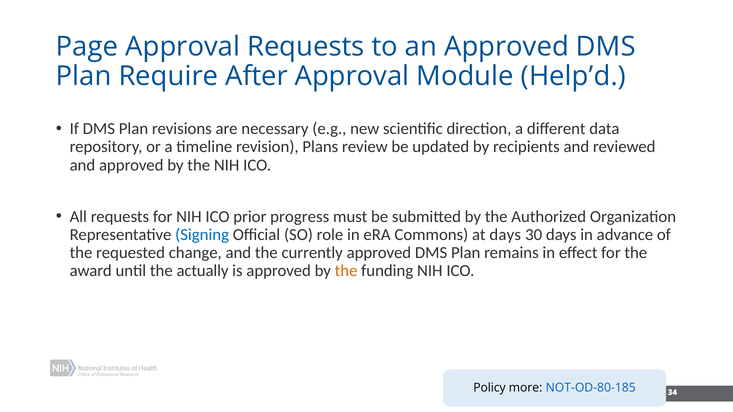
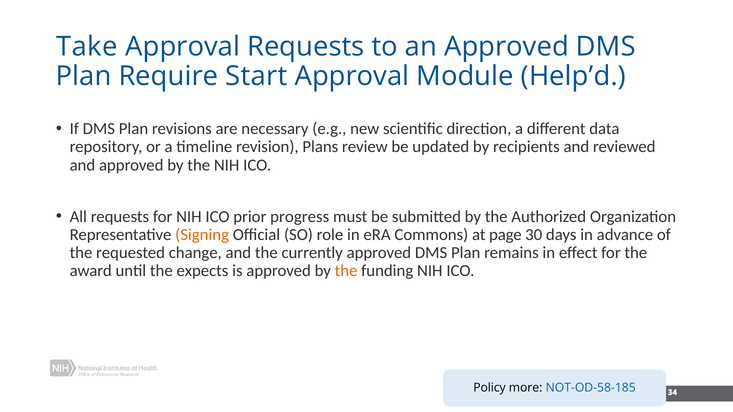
Page: Page -> Take
After: After -> Start
Signing colour: blue -> orange
at days: days -> page
actually: actually -> expects
NOT-OD-80-185: NOT-OD-80-185 -> NOT-OD-58-185
